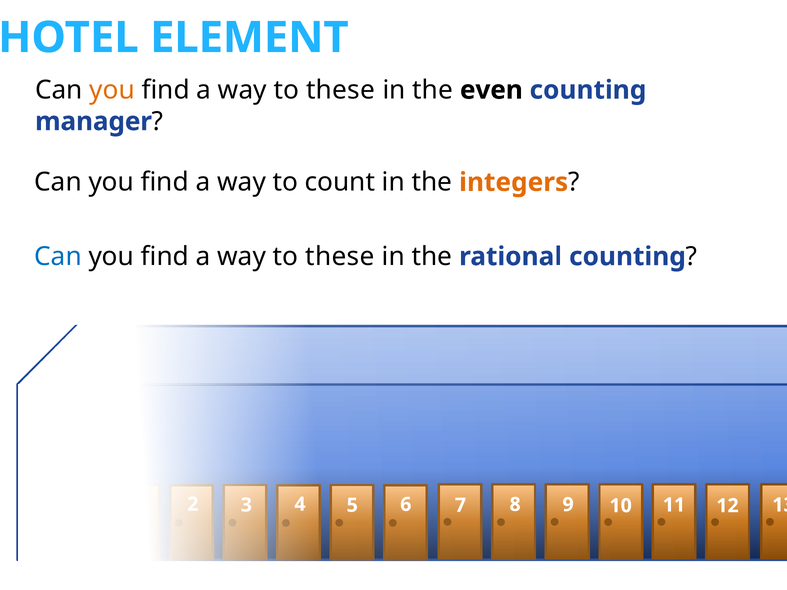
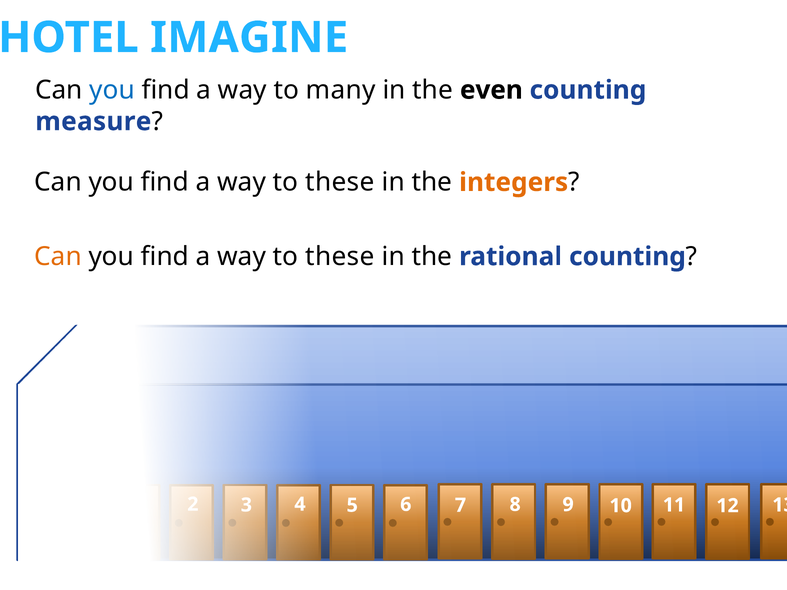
ELEMENT: ELEMENT -> IMAGINE
you at (112, 90) colour: orange -> blue
these at (341, 90): these -> many
manager: manager -> measure
count at (340, 182): count -> these
Can at (58, 257) colour: blue -> orange
